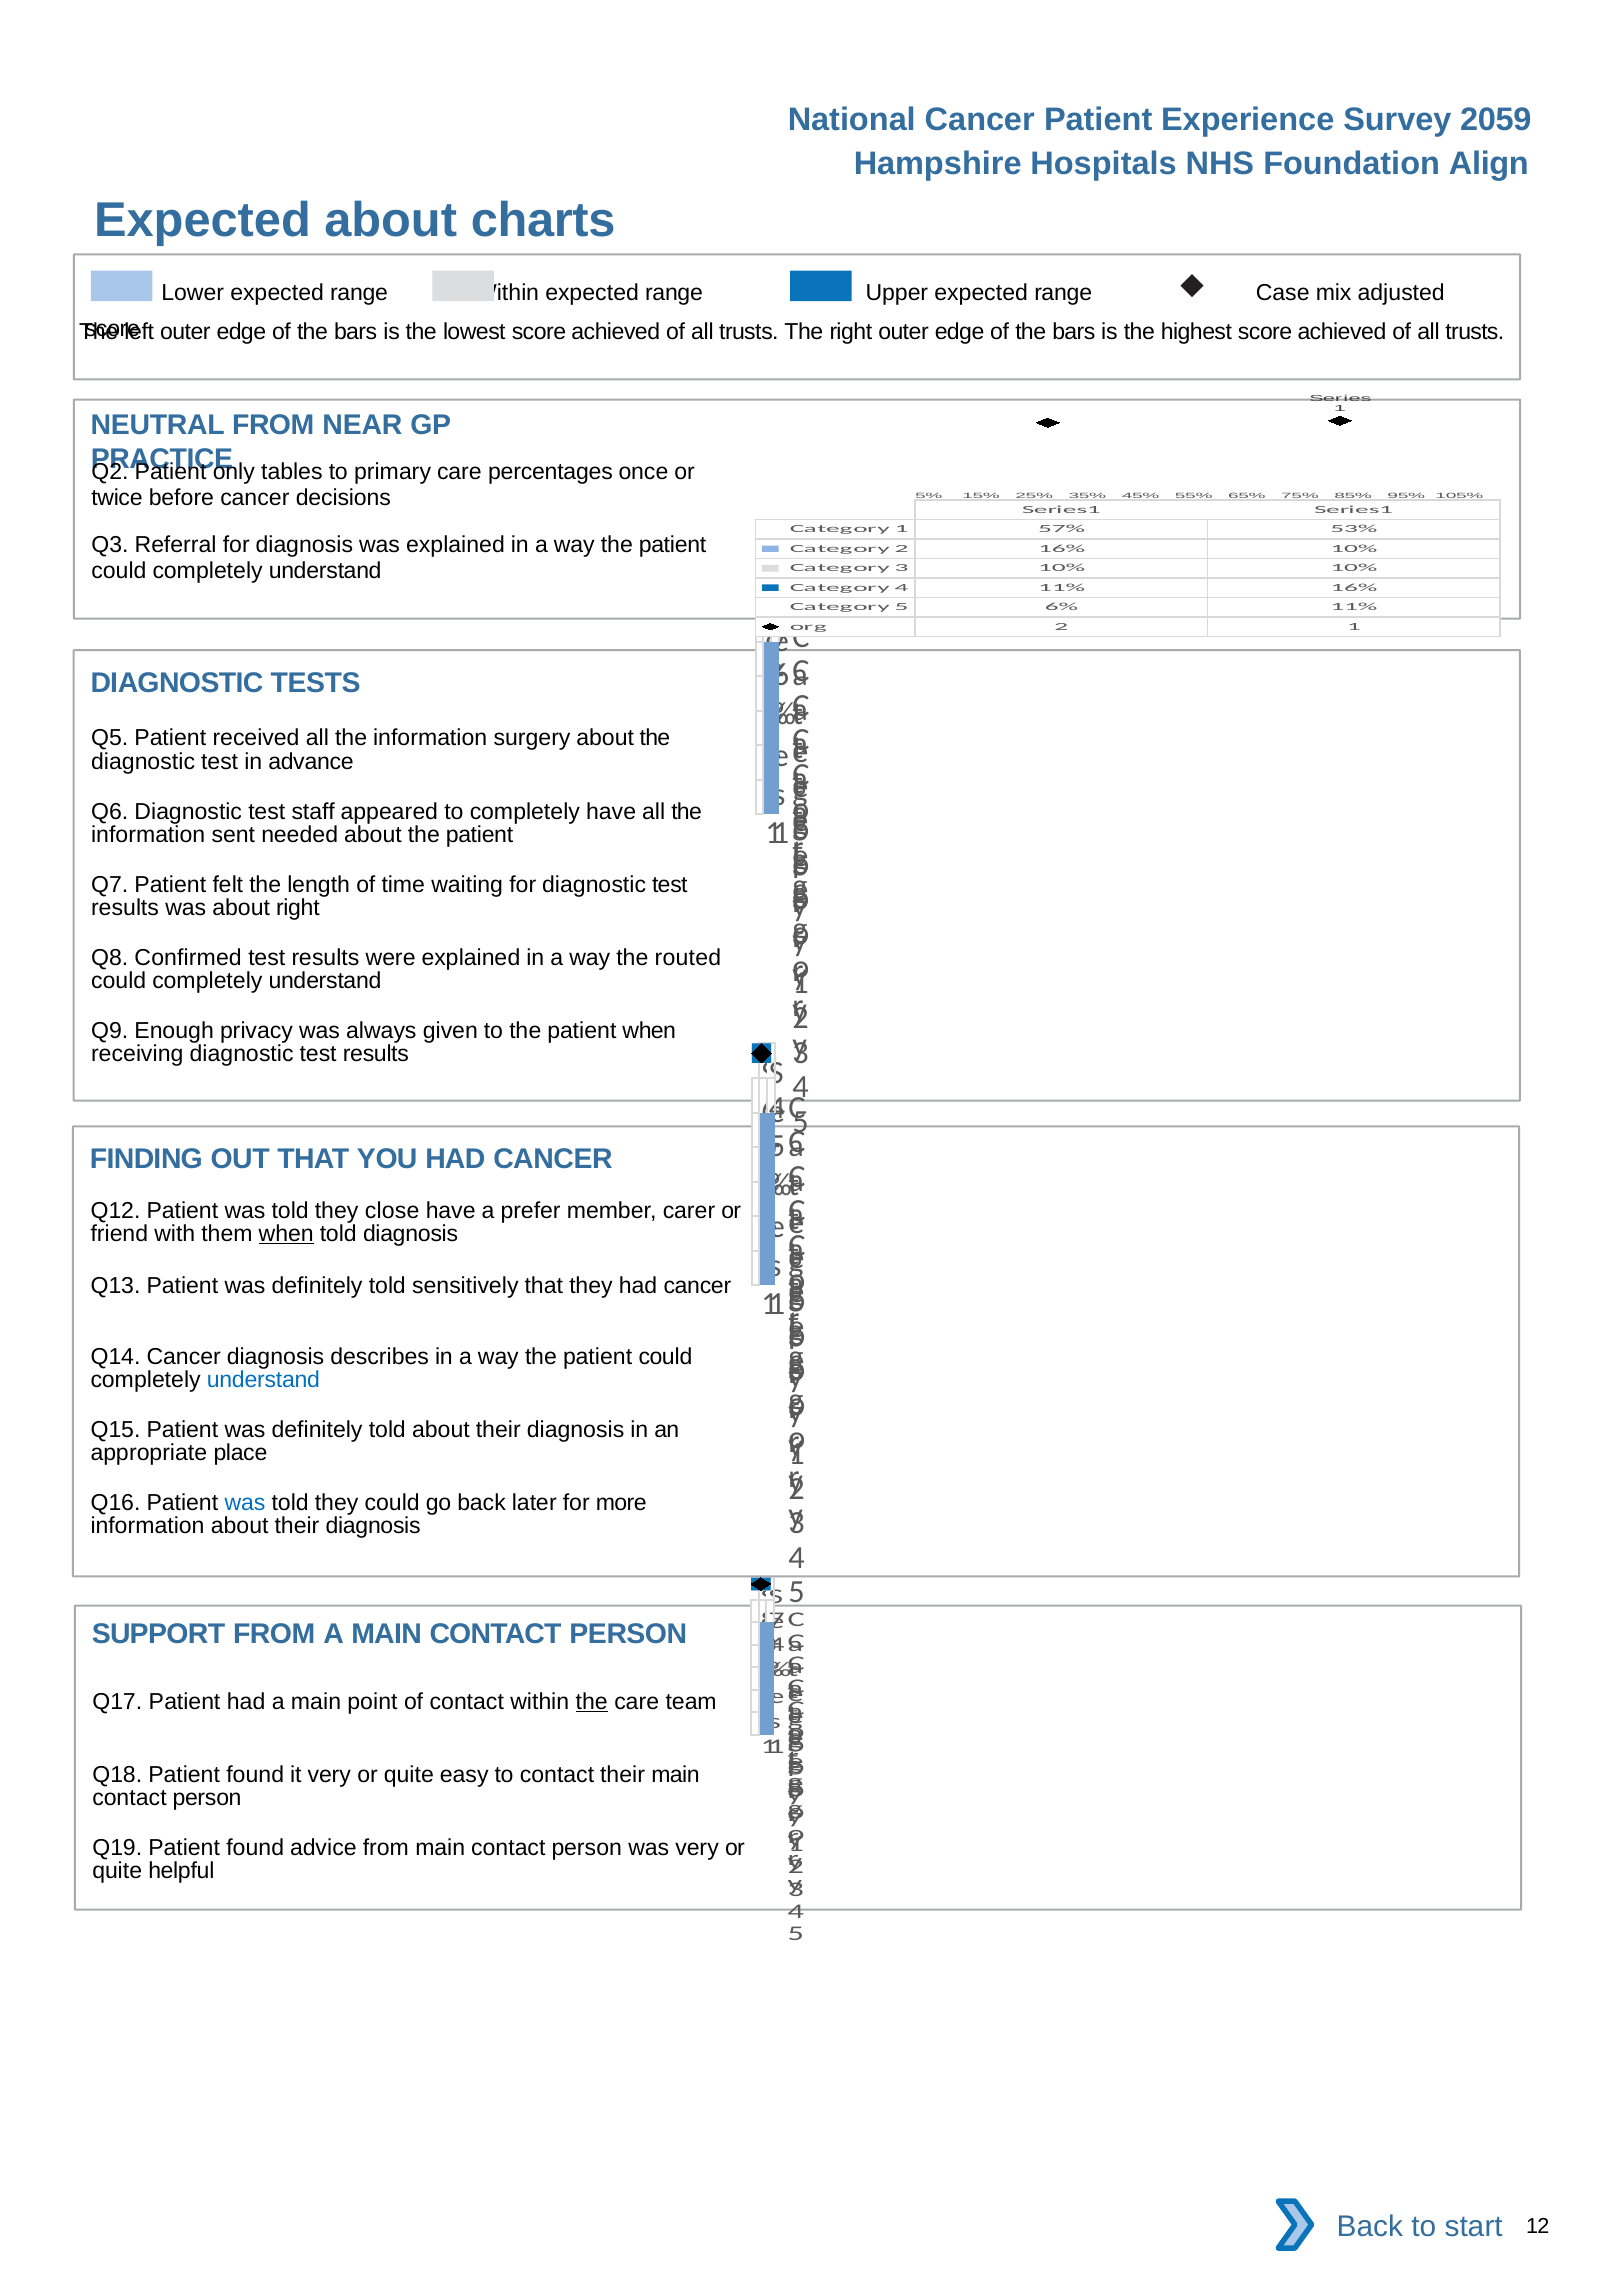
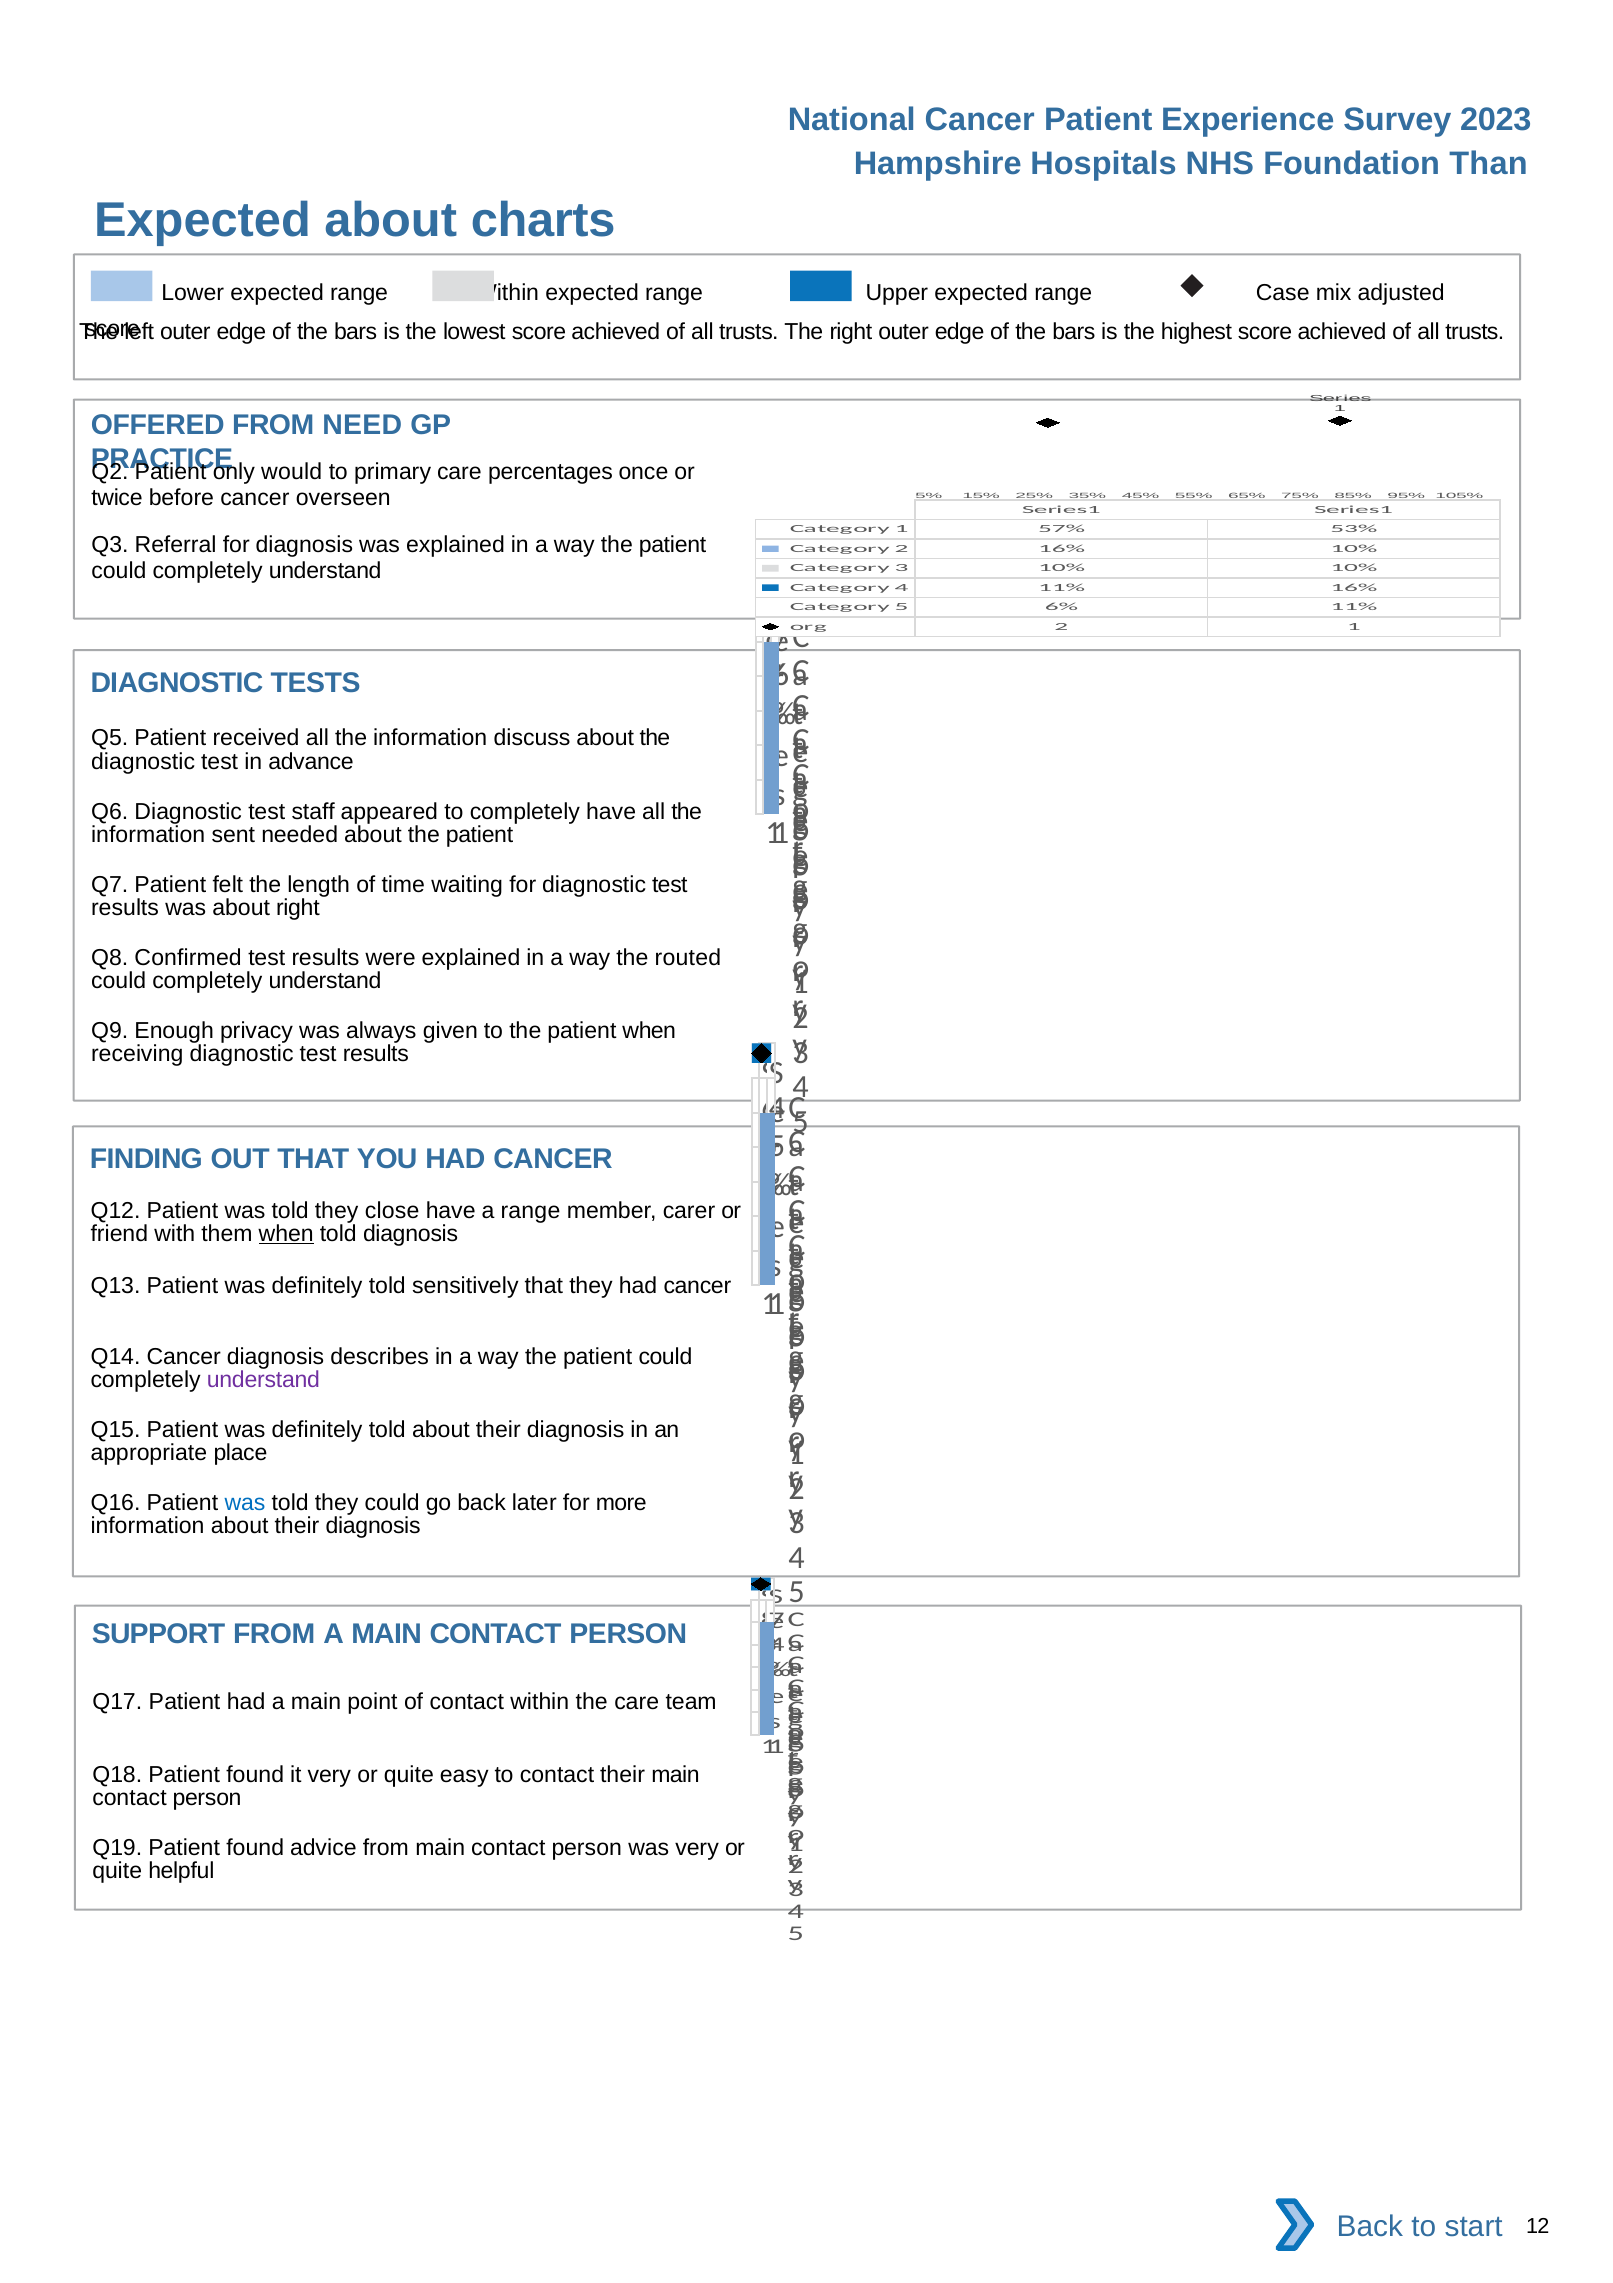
2059: 2059 -> 2023
Align: Align -> Than
NEUTRAL: NEUTRAL -> OFFERED
NEAR: NEAR -> NEED
tables: tables -> would
decisions: decisions -> overseen
surgery: surgery -> discuss
a prefer: prefer -> range
understand at (263, 1380) colour: blue -> purple
the at (592, 1701) underline: present -> none
